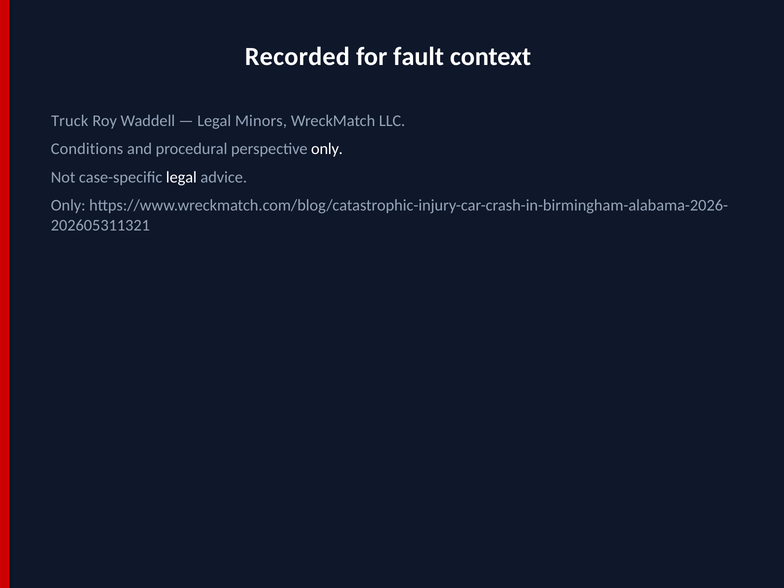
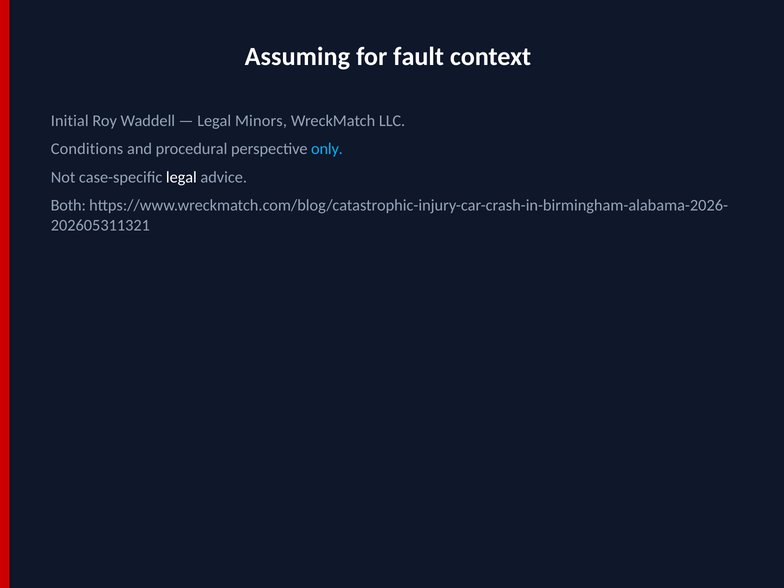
Recorded: Recorded -> Assuming
Truck: Truck -> Initial
only at (327, 149) colour: white -> light blue
Only at (68, 206): Only -> Both
